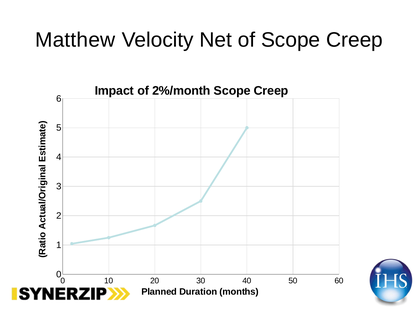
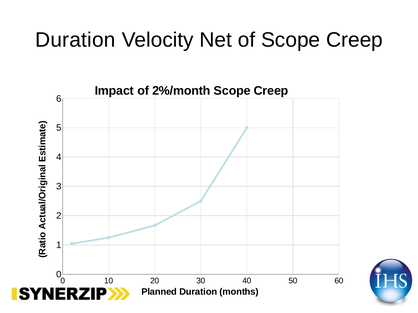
Matthew at (75, 40): Matthew -> Duration
